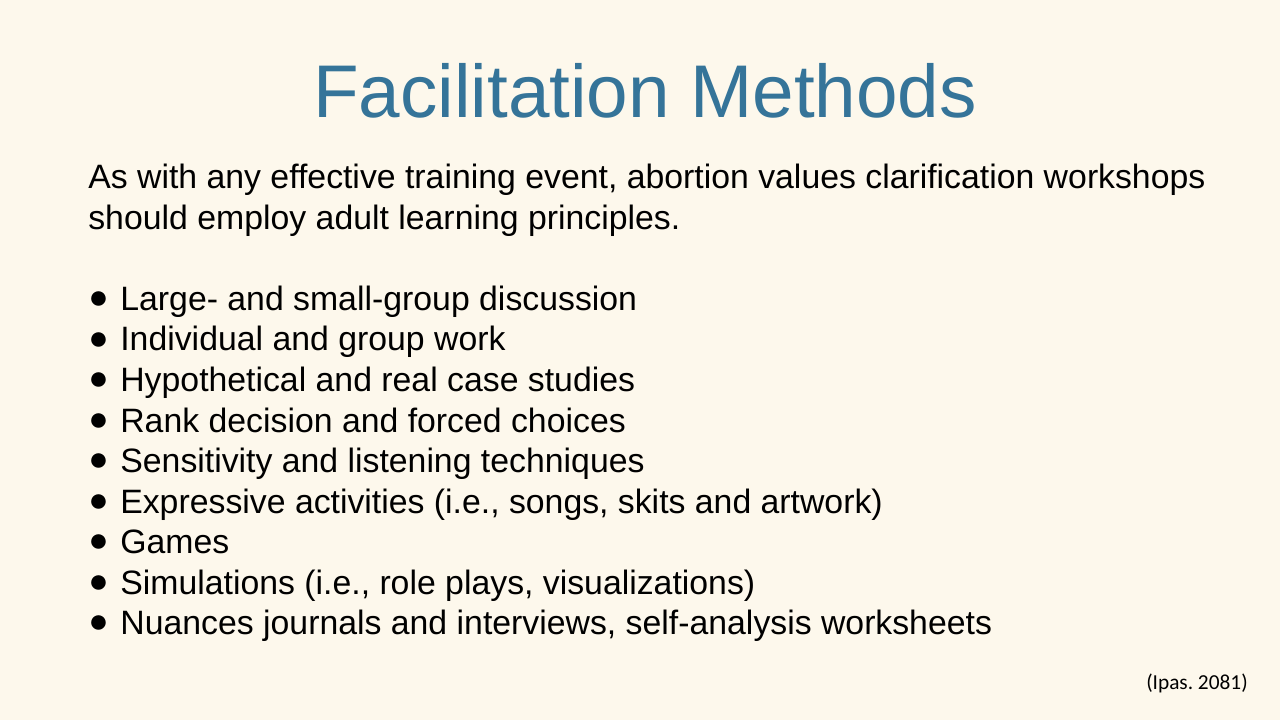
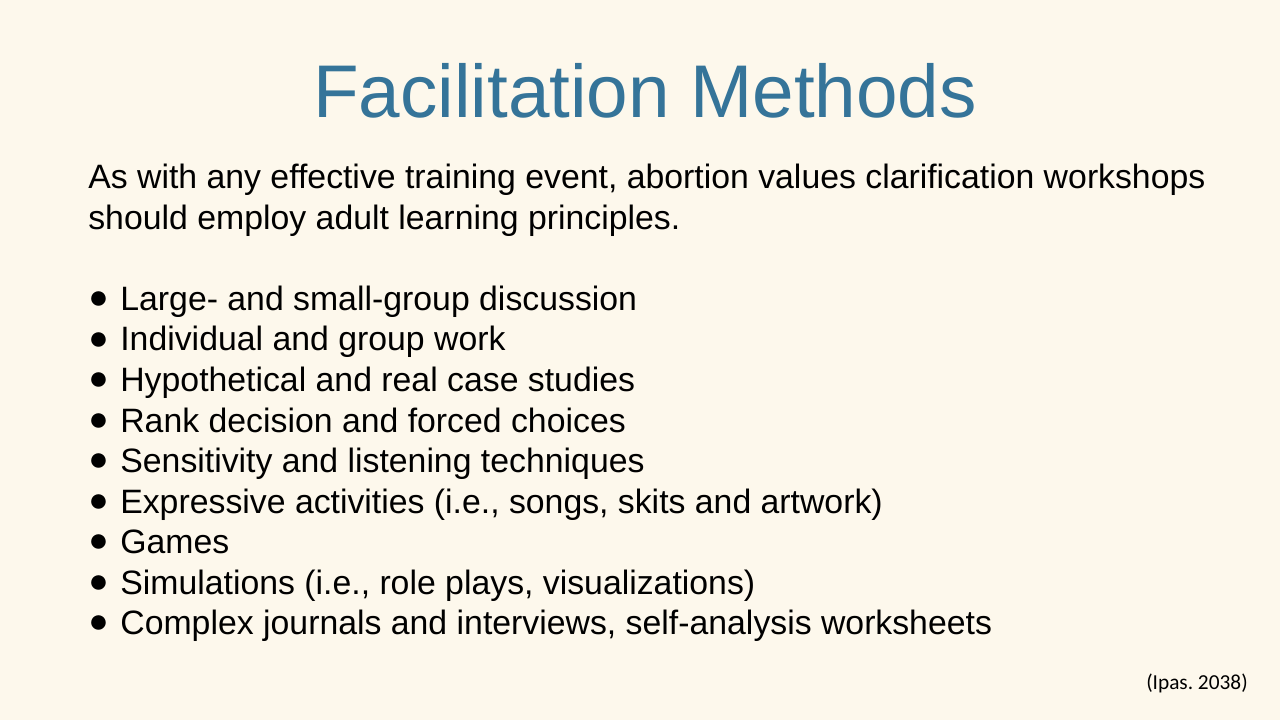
Nuances: Nuances -> Complex
2081: 2081 -> 2038
